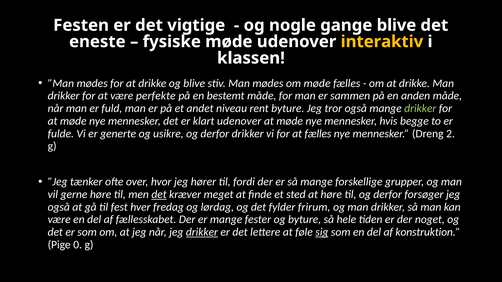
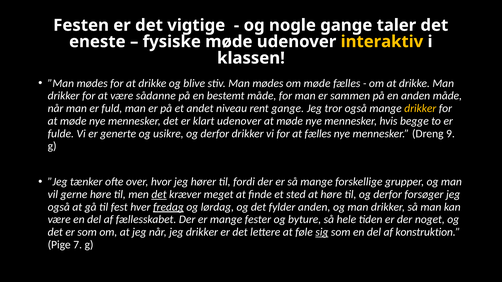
gange blive: blive -> taler
perfekte: perfekte -> sådanne
rent byture: byture -> gange
drikker at (420, 109) colour: light green -> yellow
2: 2 -> 9
fredag underline: none -> present
fylder frirum: frirum -> anden
drikker at (202, 232) underline: present -> none
0: 0 -> 7
